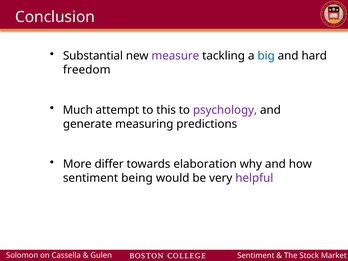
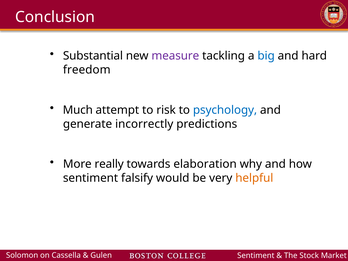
this: this -> risk
psychology colour: purple -> blue
measuring: measuring -> incorrectly
differ: differ -> really
being: being -> falsify
helpful colour: purple -> orange
